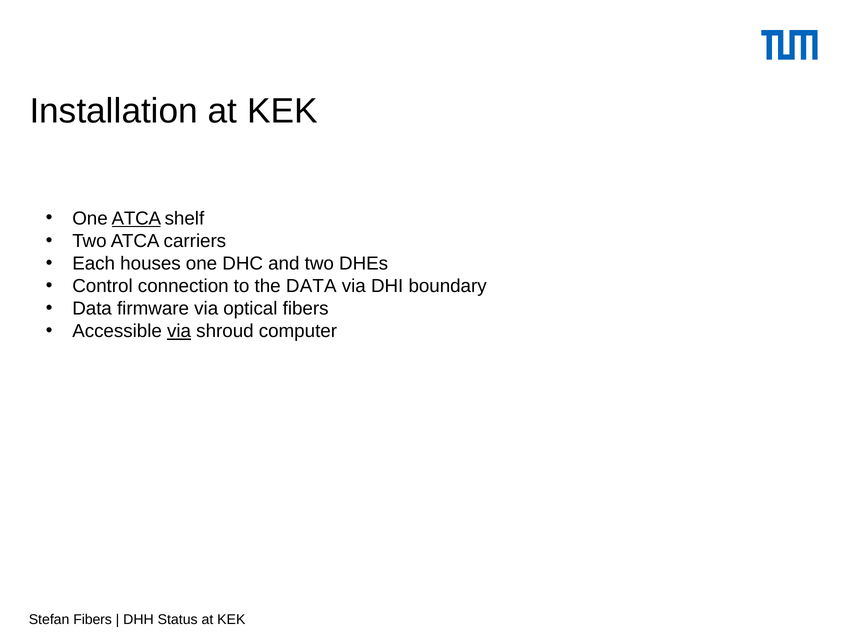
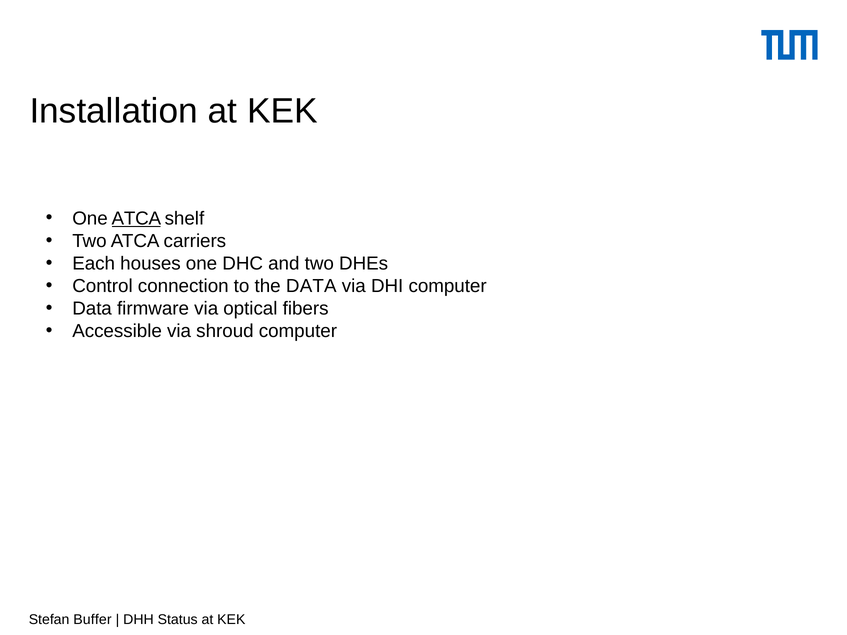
DHI boundary: boundary -> computer
via at (179, 331) underline: present -> none
Stefan Fibers: Fibers -> Buffer
